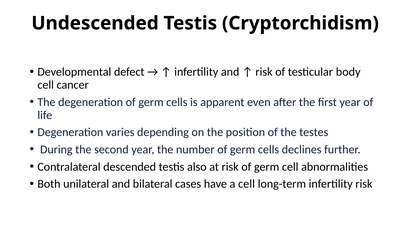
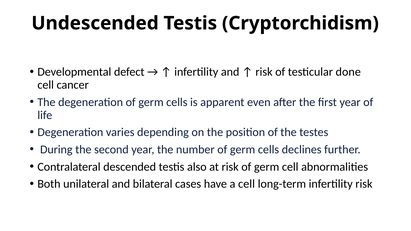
body: body -> done
